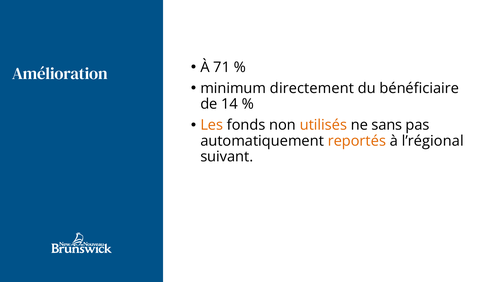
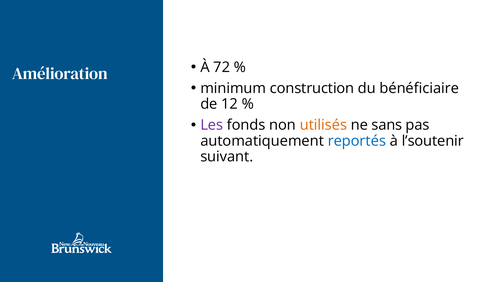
71: 71 -> 72
directement: directement -> construction
14: 14 -> 12
Les colour: orange -> purple
reportés colour: orange -> blue
l’régional: l’régional -> l’soutenir
